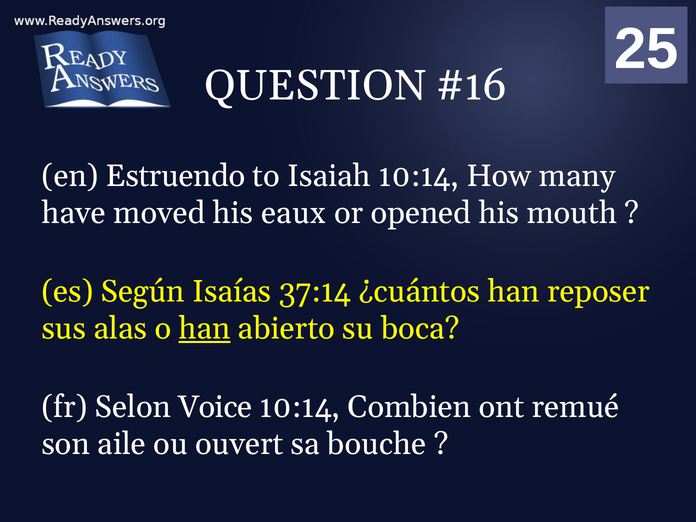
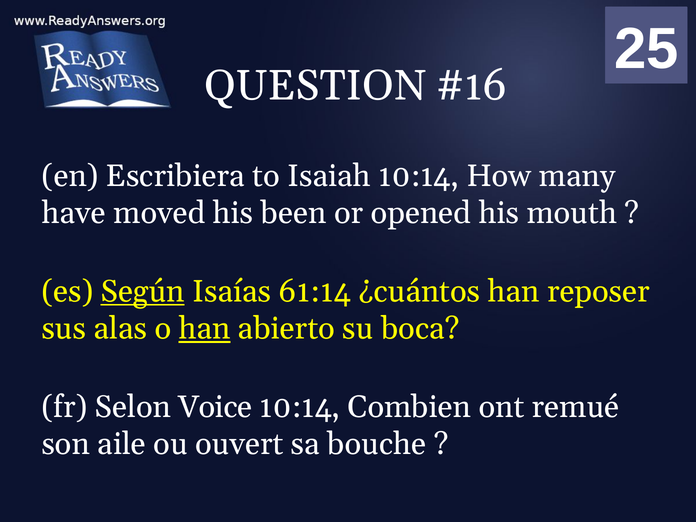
Estruendo: Estruendo -> Escribiera
eaux: eaux -> been
Según underline: none -> present
37:14: 37:14 -> 61:14
